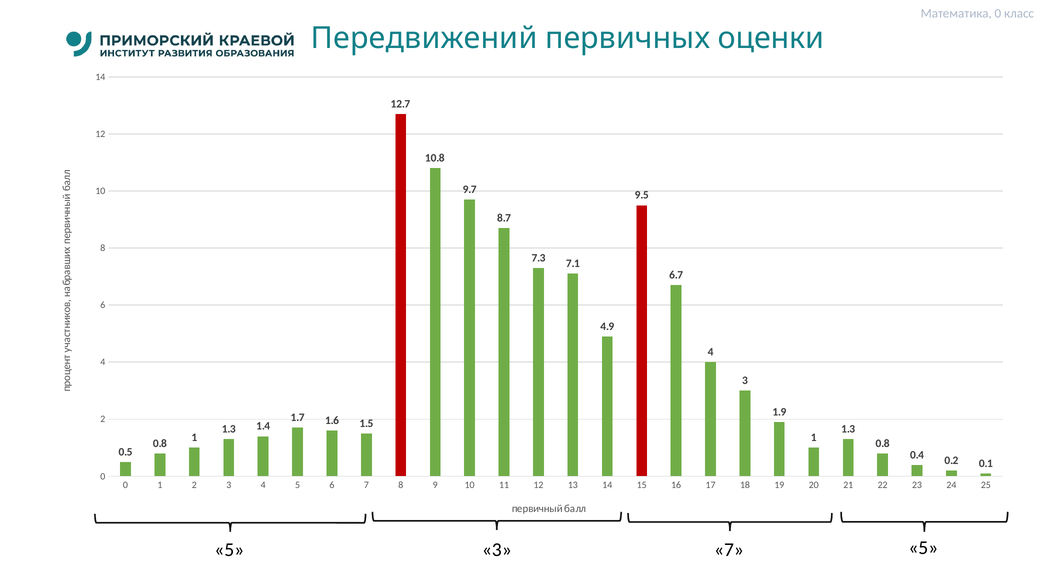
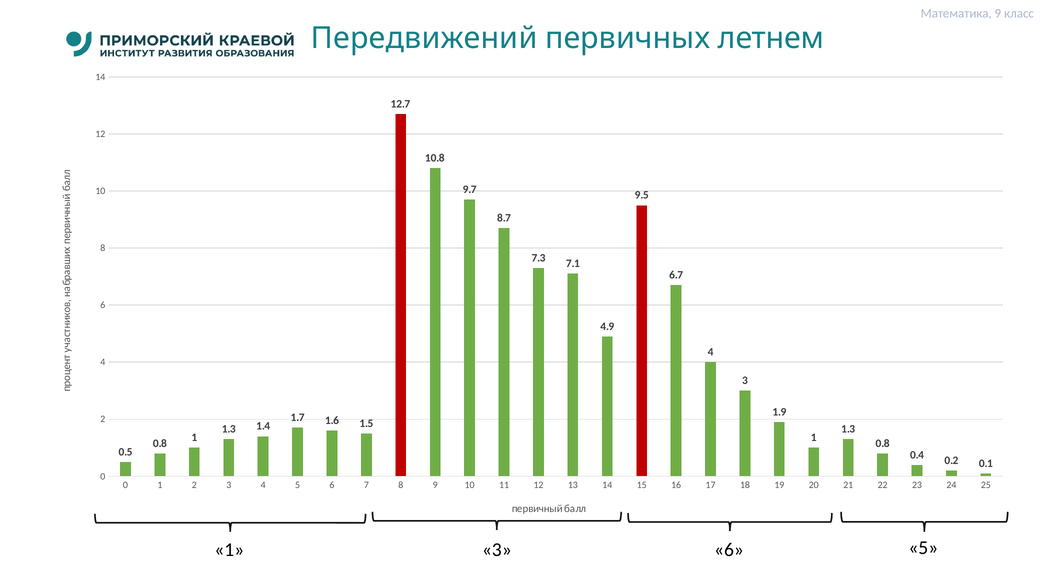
Математика 0: 0 -> 9
оценки: оценки -> летнем
5 at (229, 550): 5 -> 1
3 7: 7 -> 6
